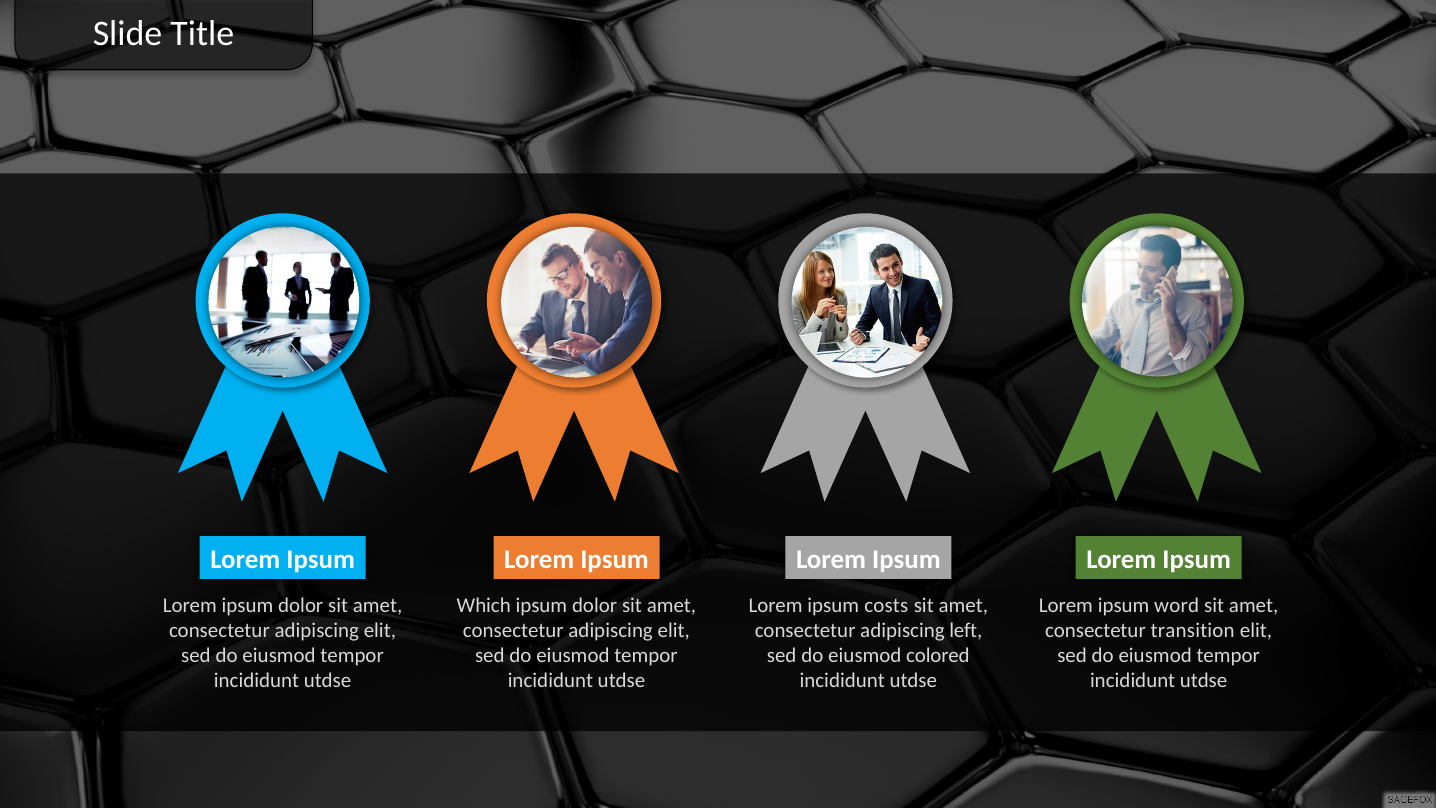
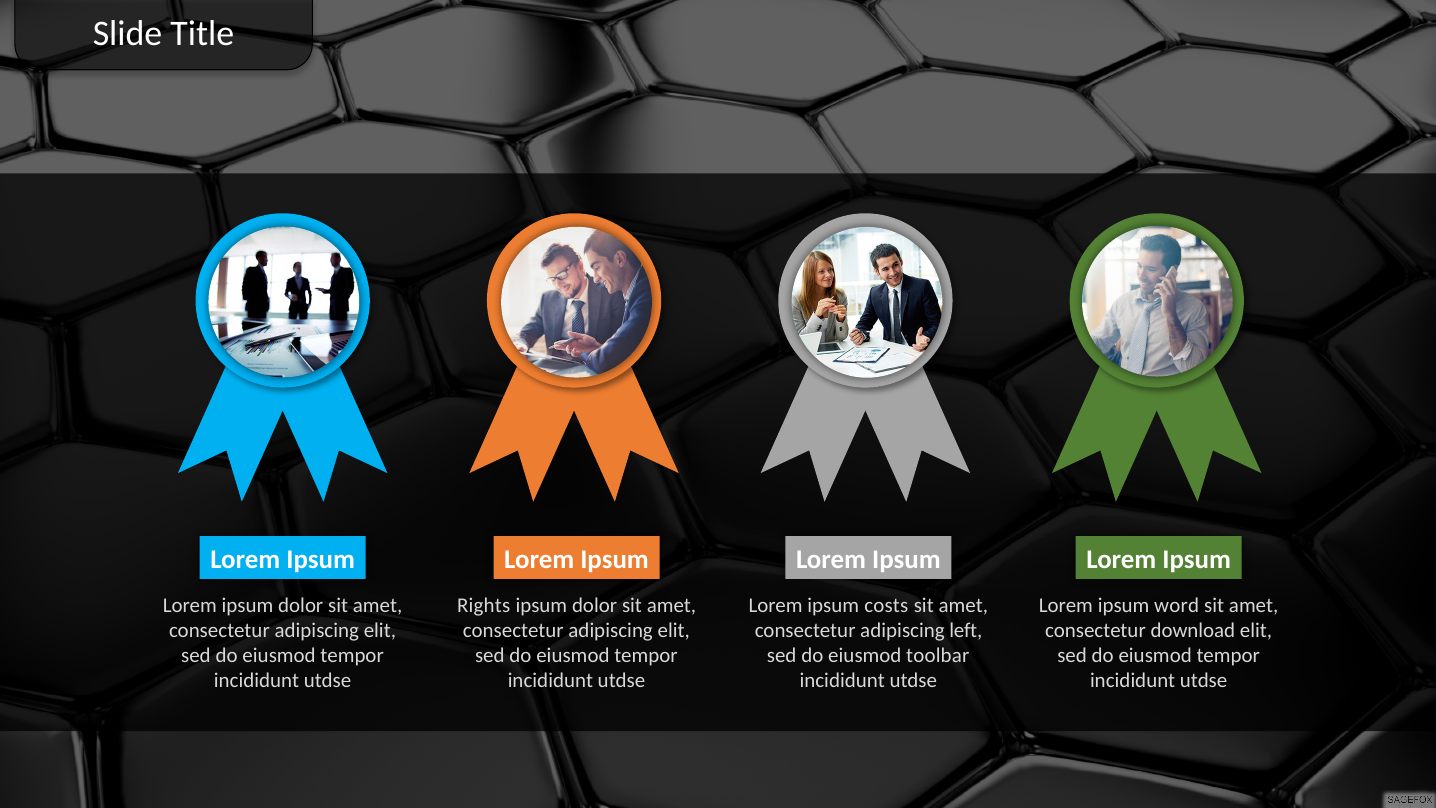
Which: Which -> Rights
transition: transition -> download
colored: colored -> toolbar
